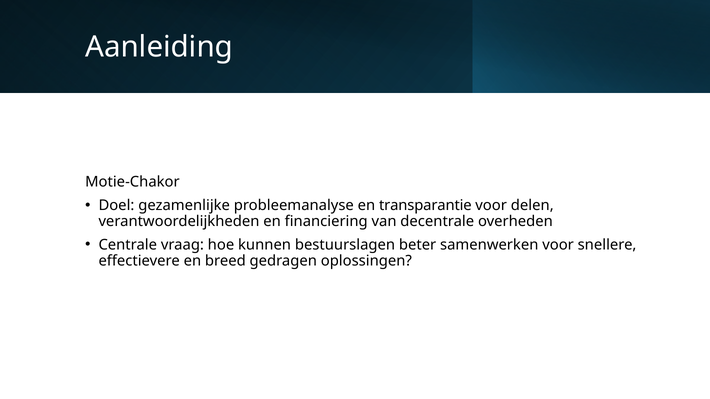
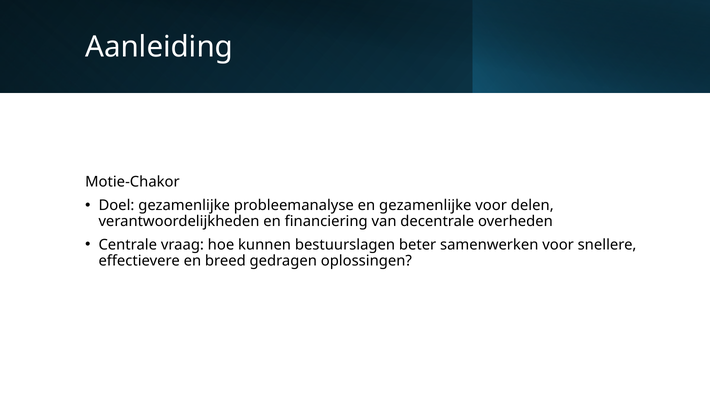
en transparantie: transparantie -> gezamenlijke
